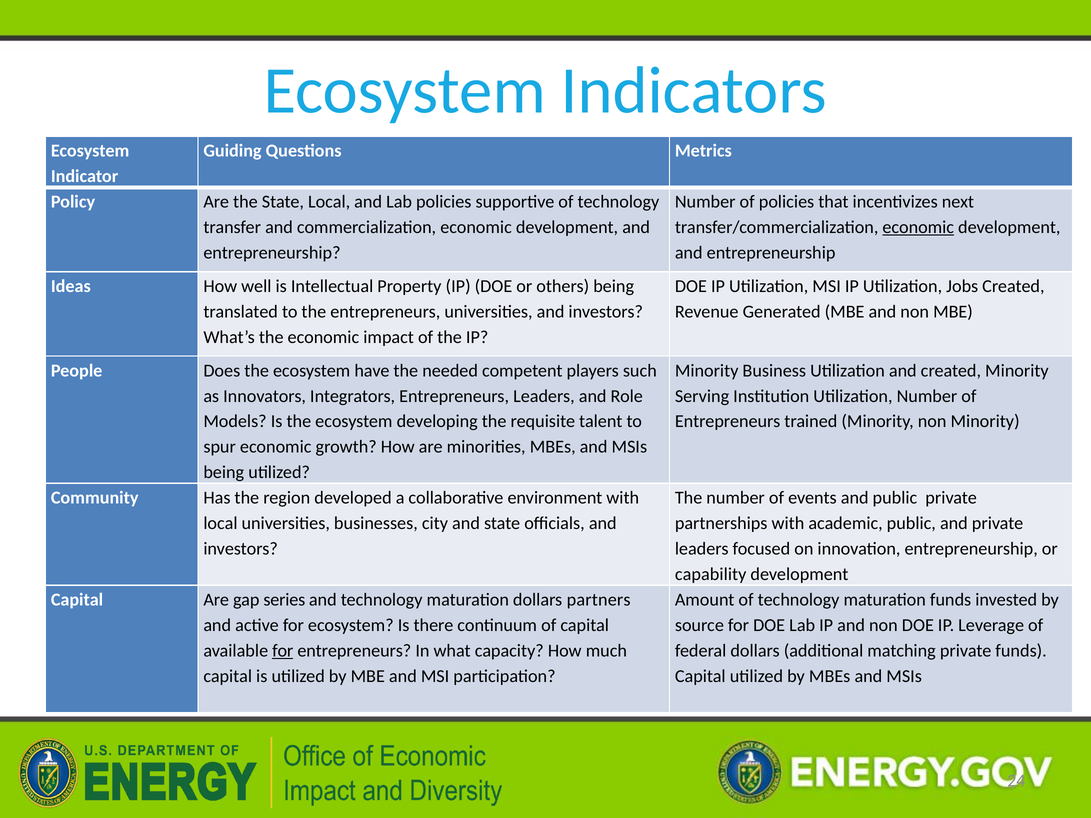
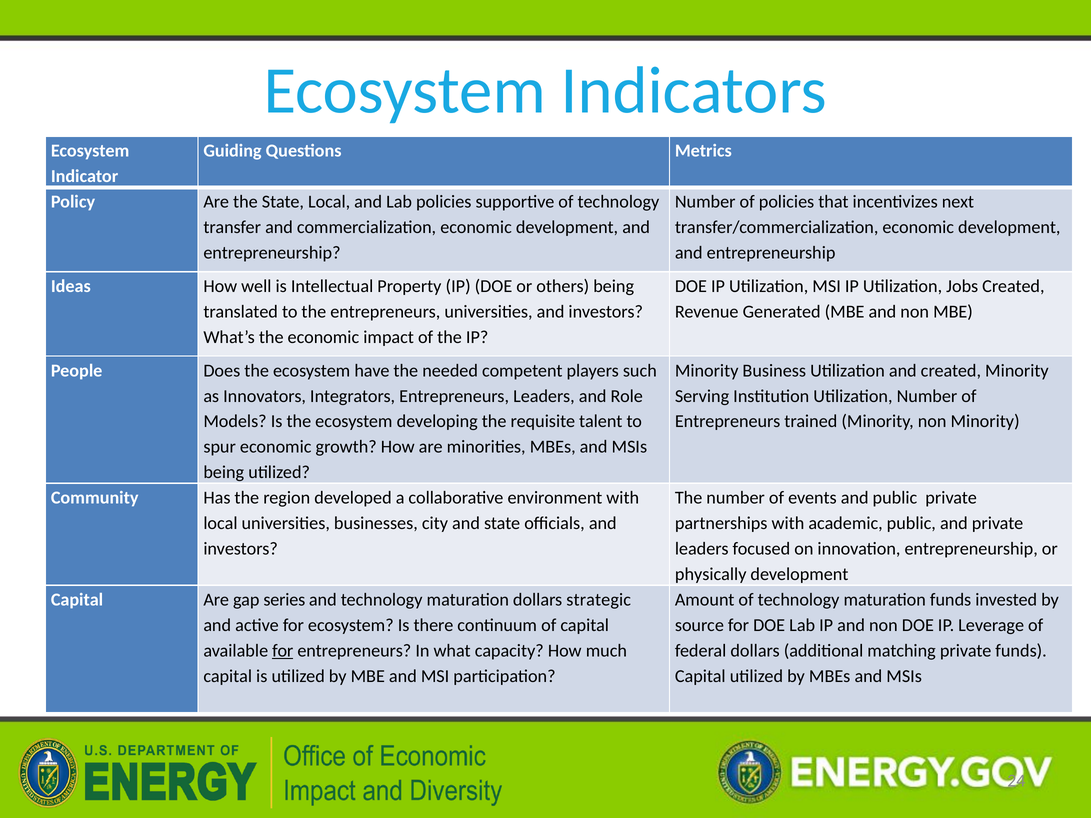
economic at (918, 227) underline: present -> none
capability: capability -> physically
partners: partners -> strategic
